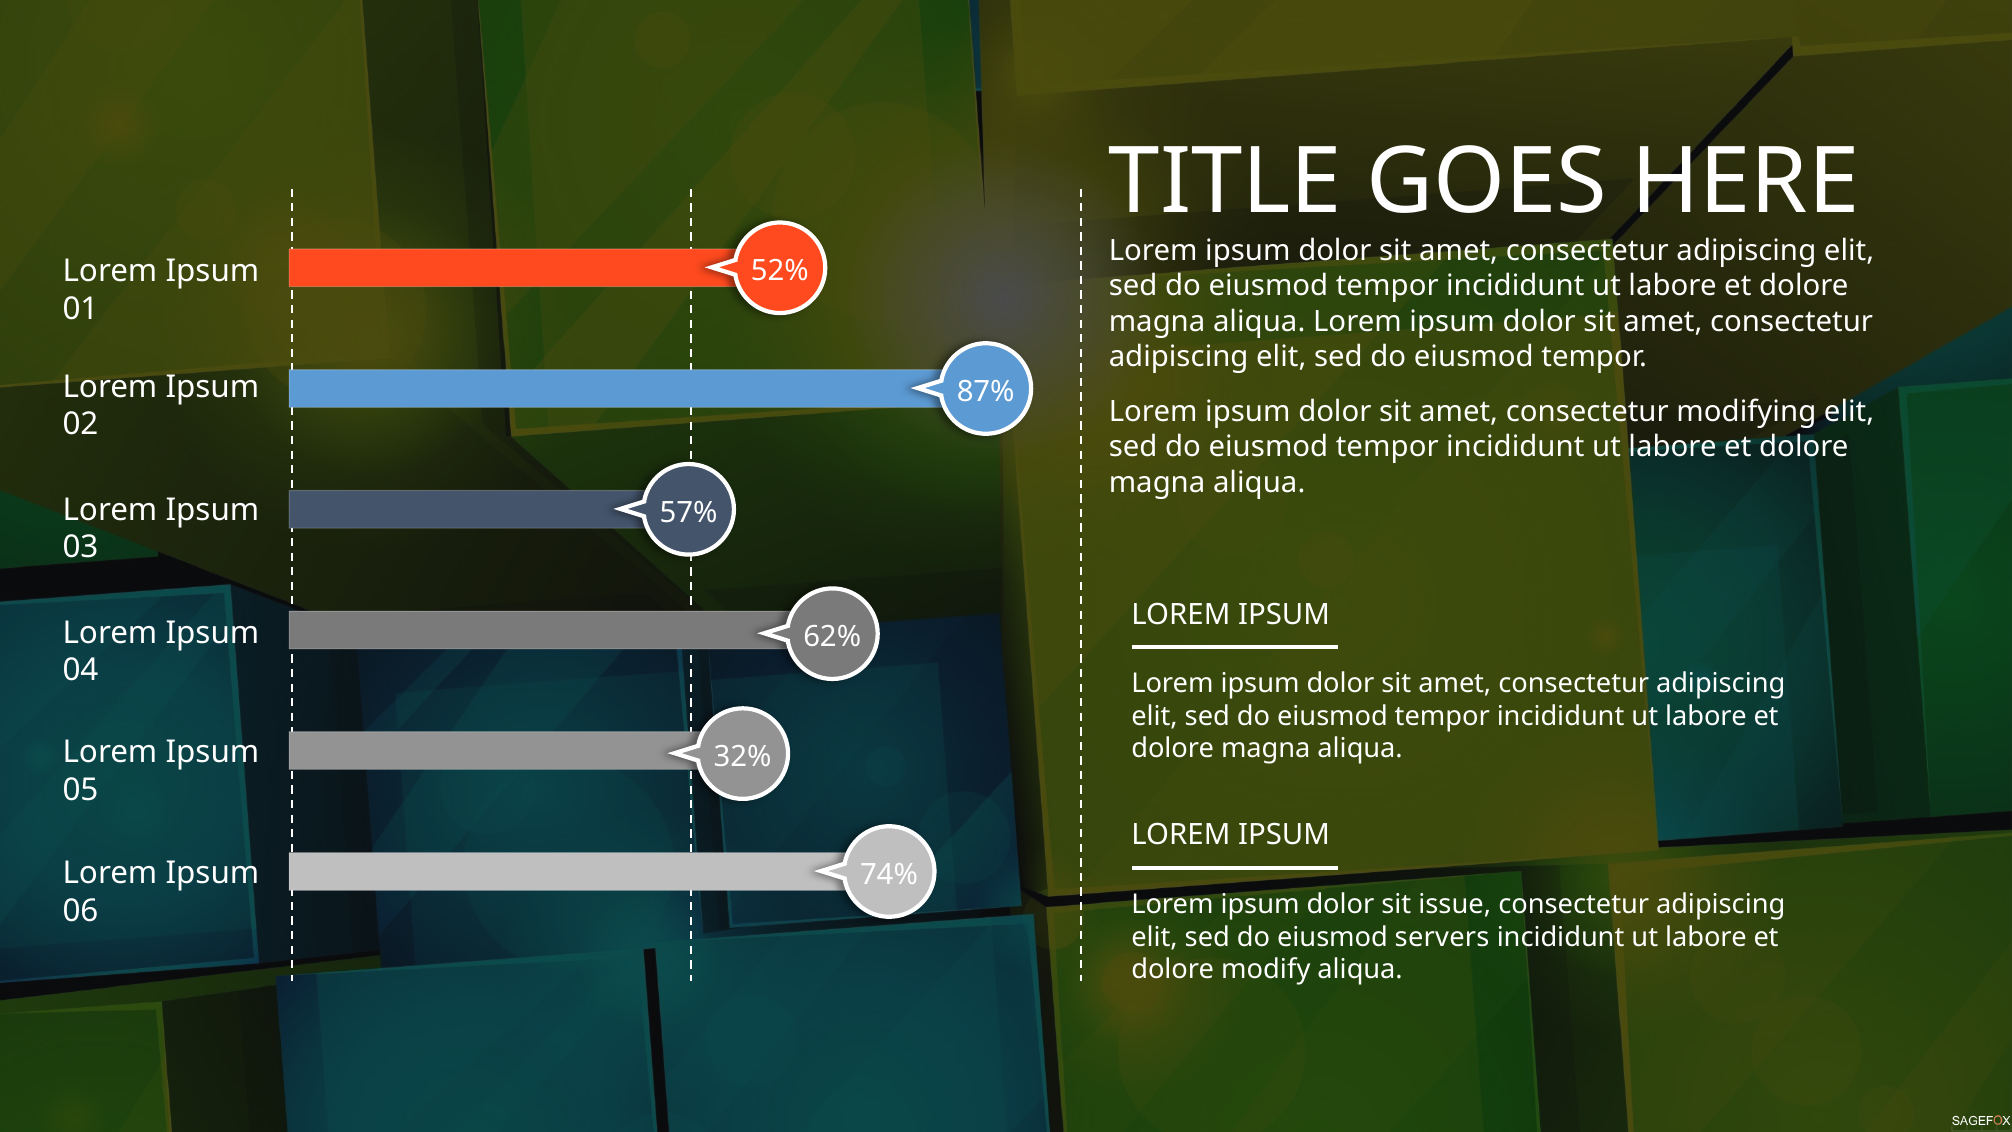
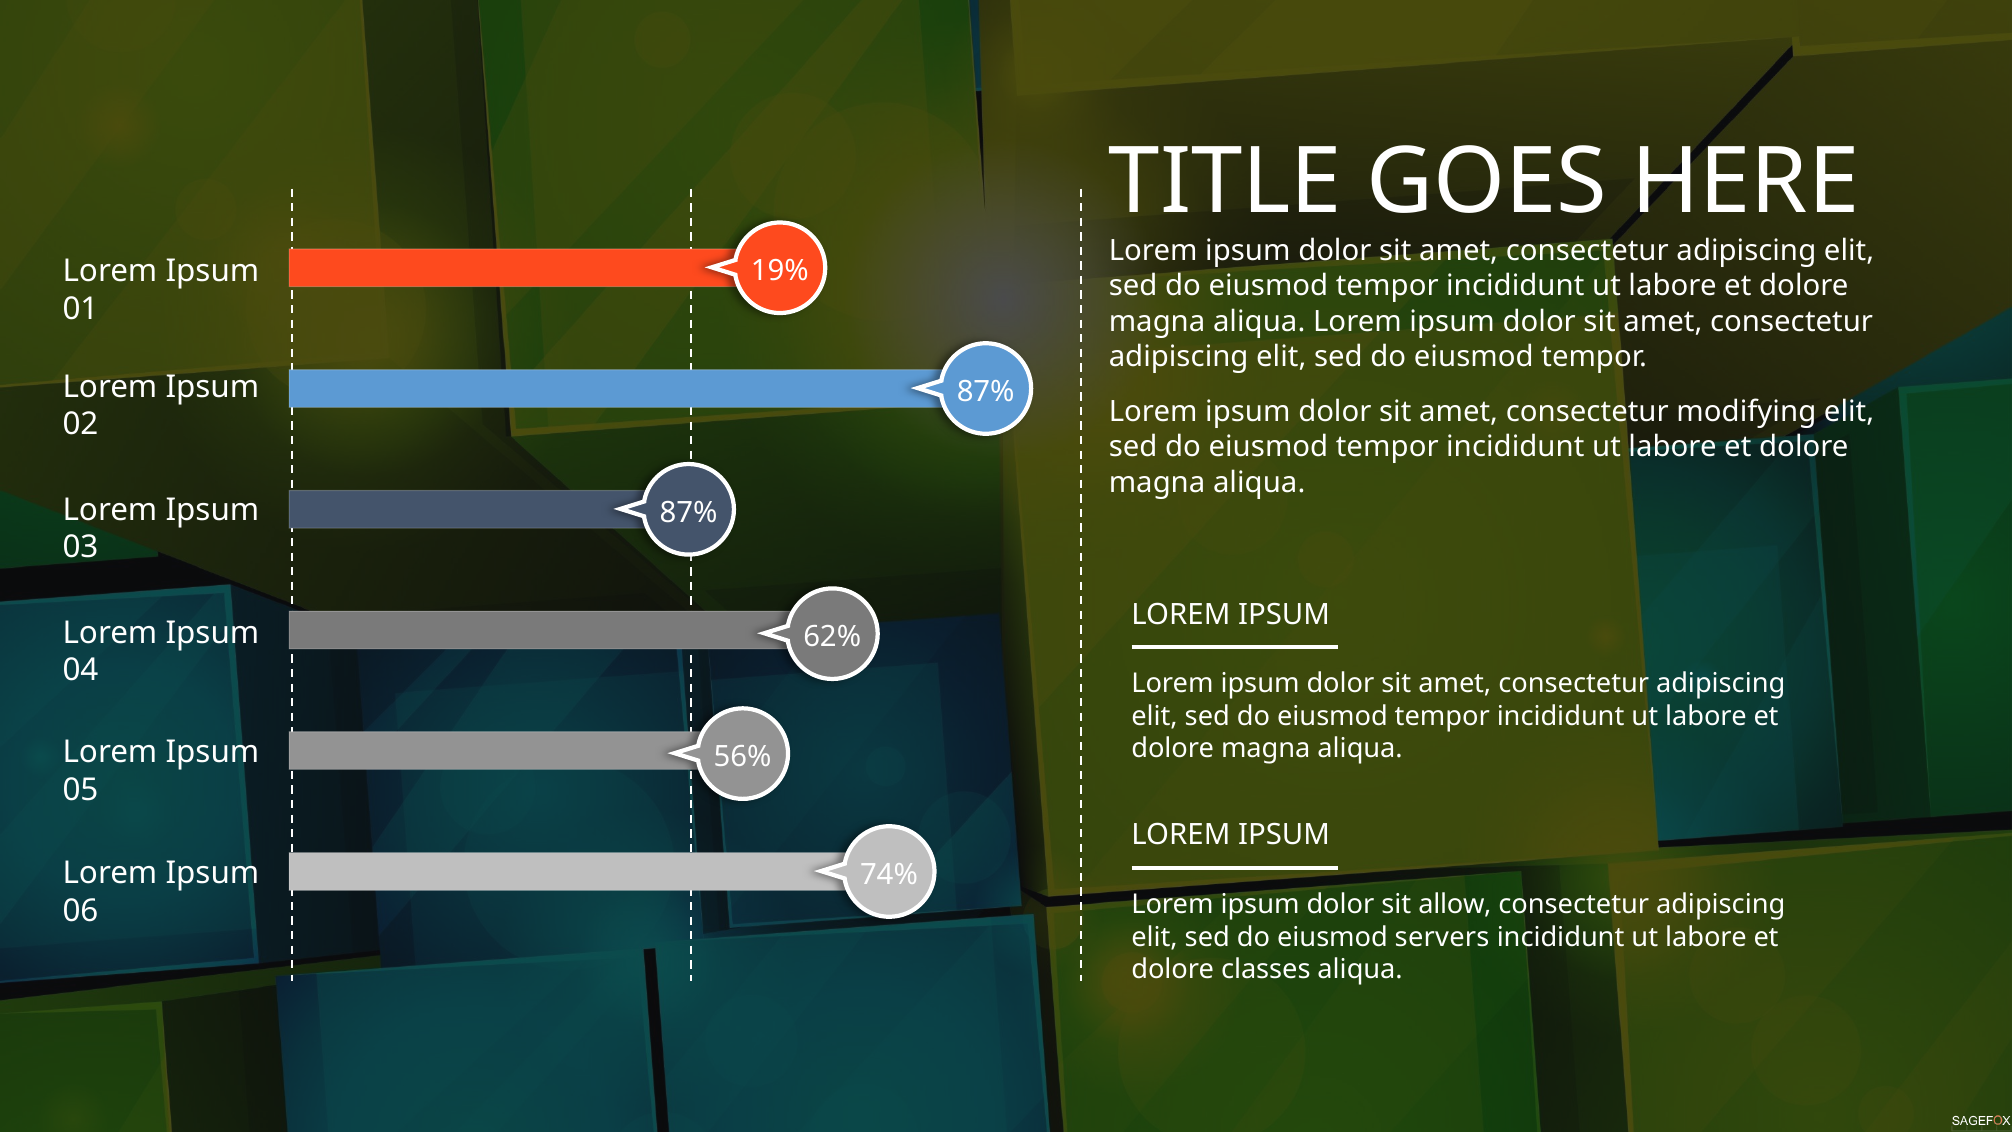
52%: 52% -> 19%
57% at (688, 512): 57% -> 87%
32%: 32% -> 56%
issue: issue -> allow
modify: modify -> classes
